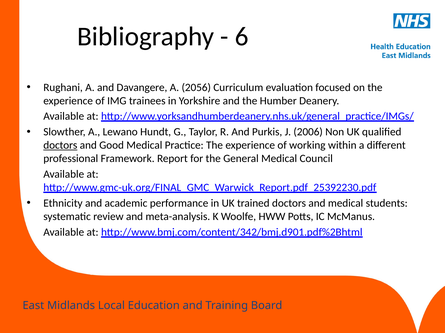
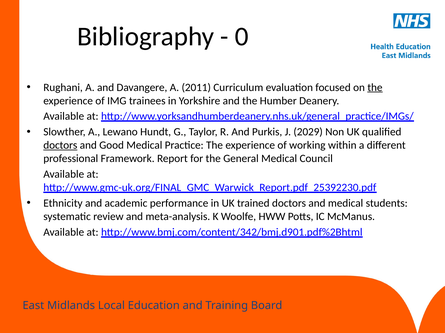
6: 6 -> 0
2056: 2056 -> 2011
the at (375, 88) underline: none -> present
2006: 2006 -> 2029
